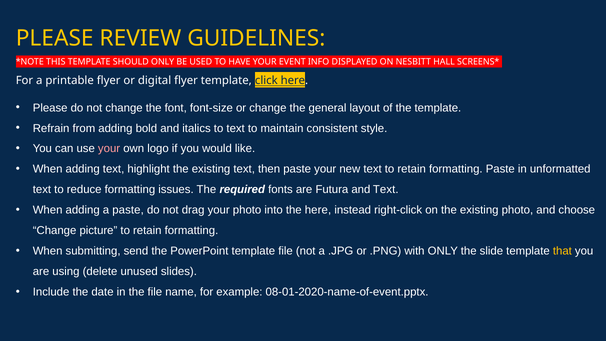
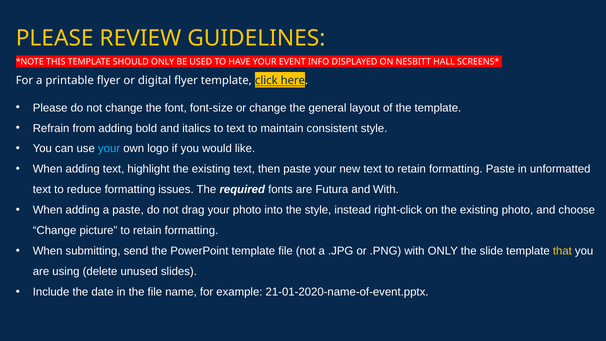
your at (109, 149) colour: pink -> light blue
and Text: Text -> With
the here: here -> style
08-01-2020-name-of-event.pptx: 08-01-2020-name-of-event.pptx -> 21-01-2020-name-of-event.pptx
